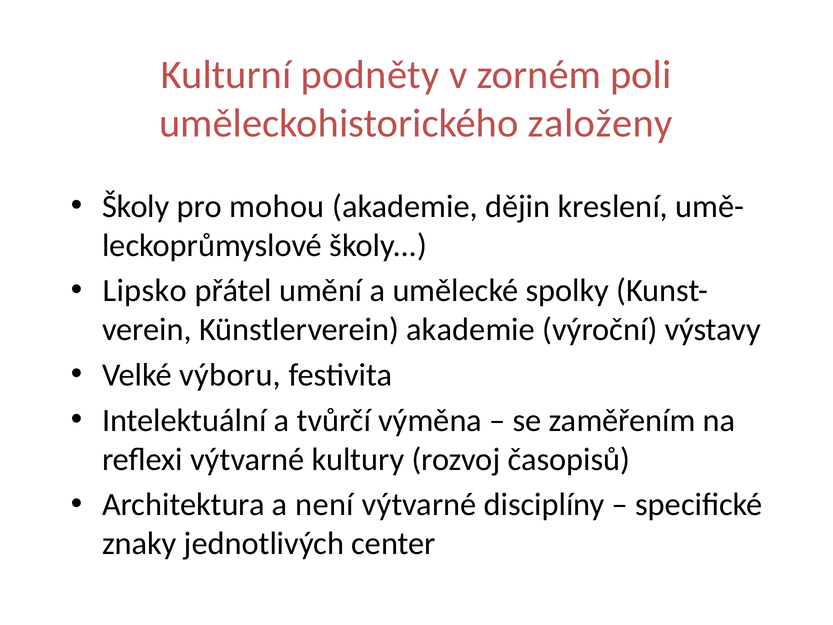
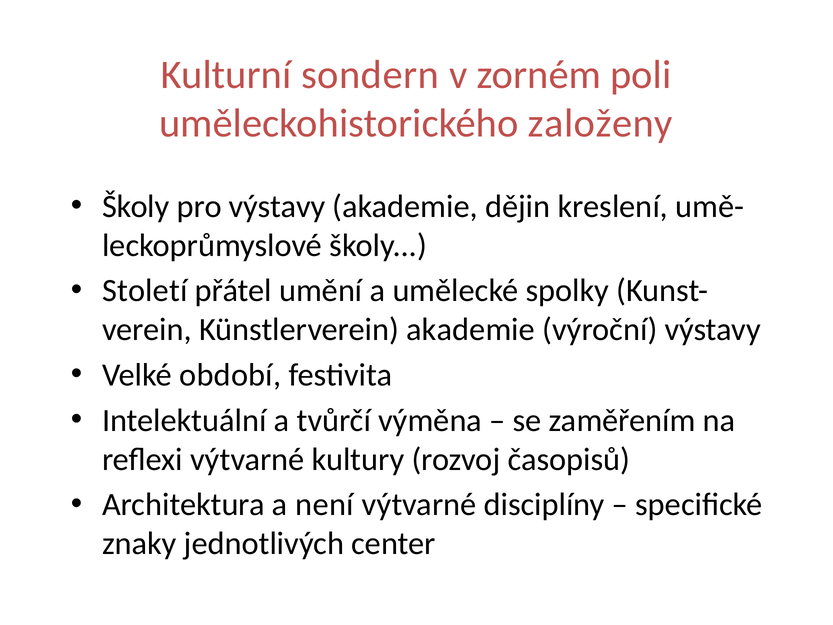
podněty: podněty -> sondern
pro mohou: mohou -> výstavy
Lipsko: Lipsko -> Století
výboru: výboru -> období
